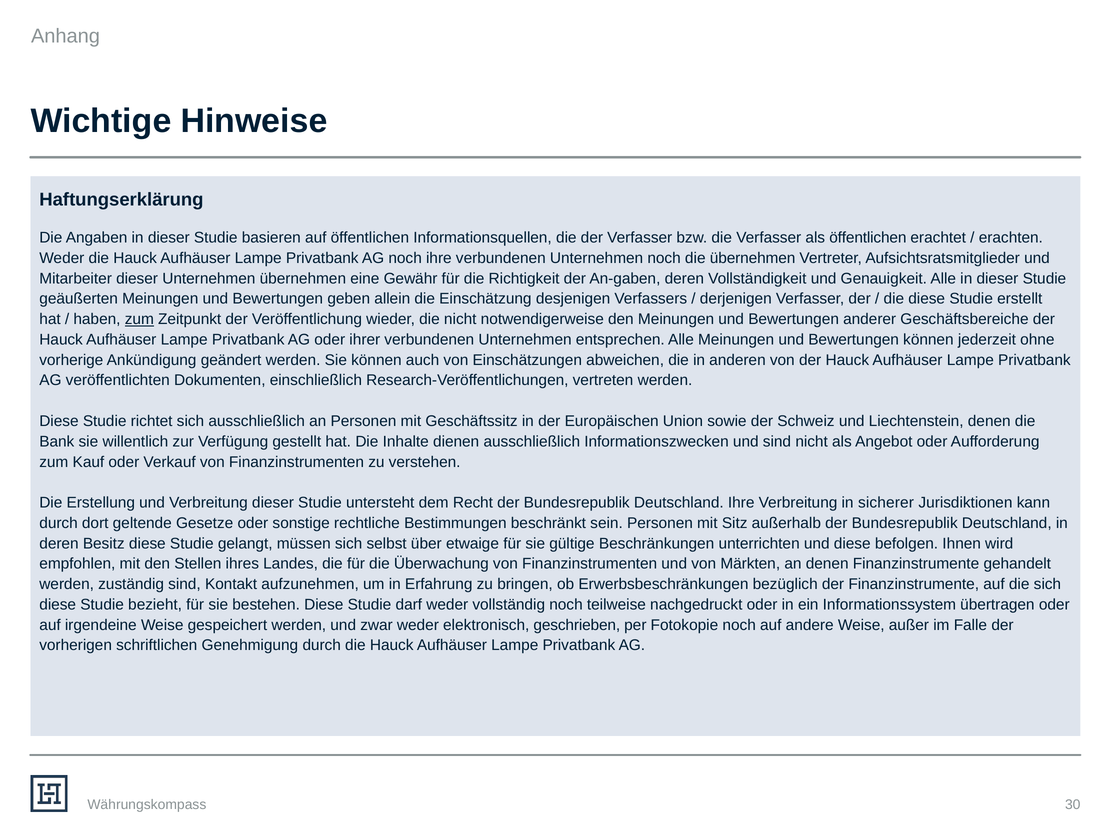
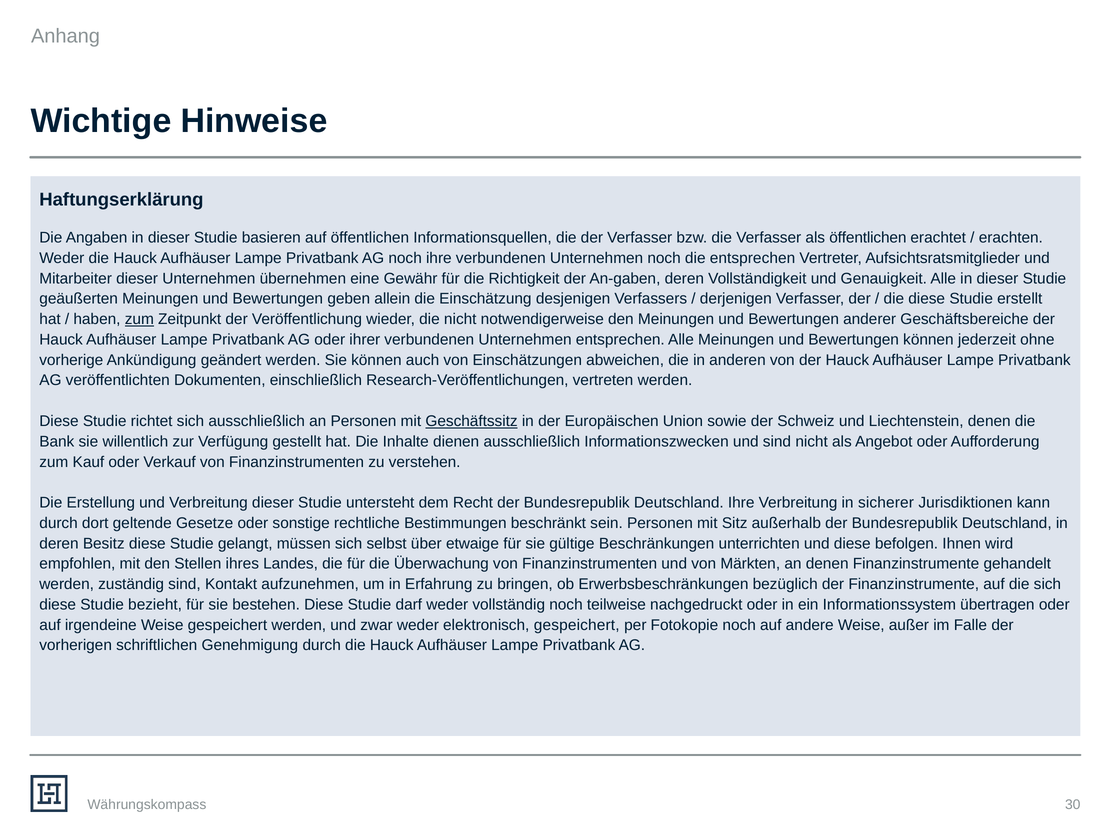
die übernehmen: übernehmen -> entsprechen
Geschäftssitz underline: none -> present
elektronisch geschrieben: geschrieben -> gespeichert
